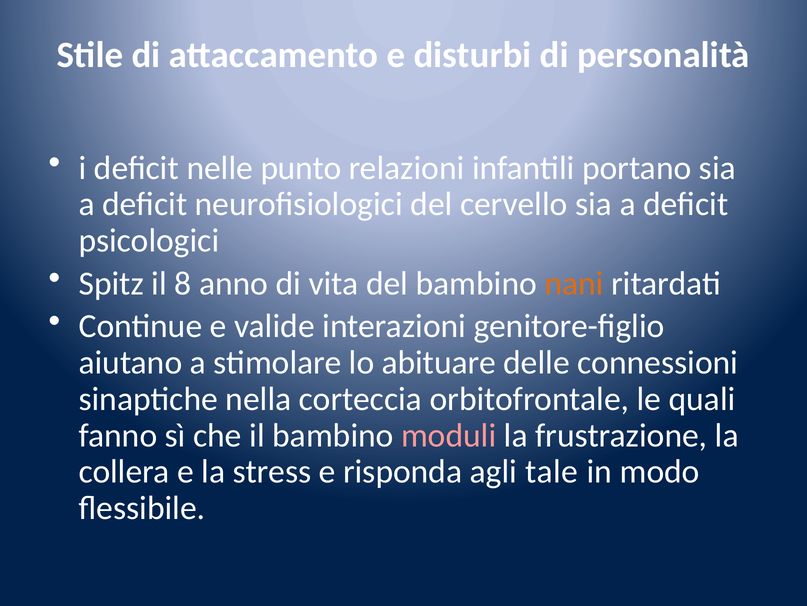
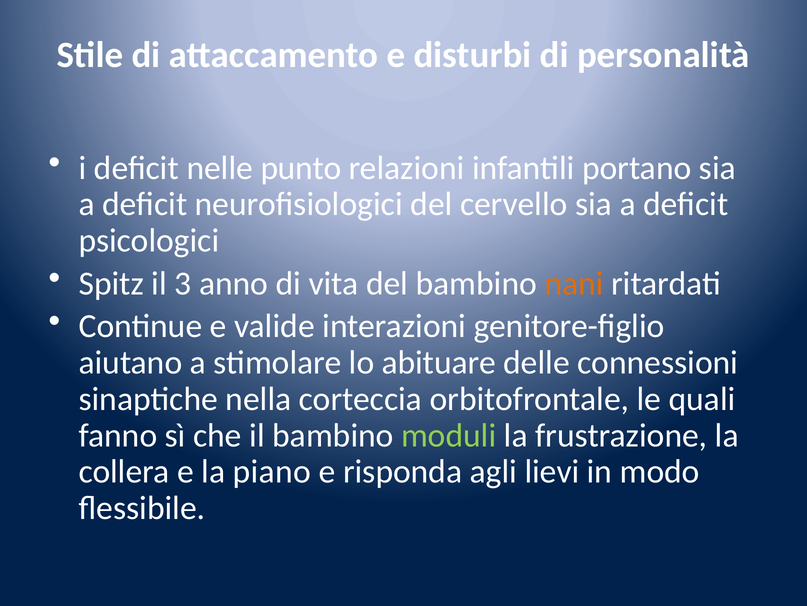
8: 8 -> 3
moduli colour: pink -> light green
stress: stress -> piano
tale: tale -> lievi
